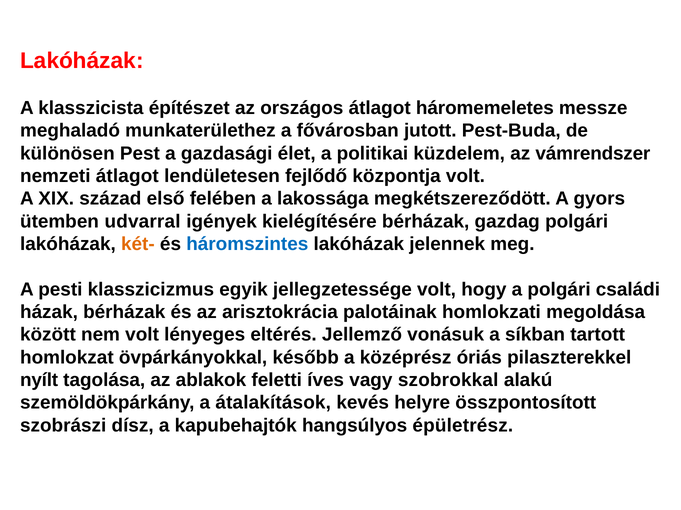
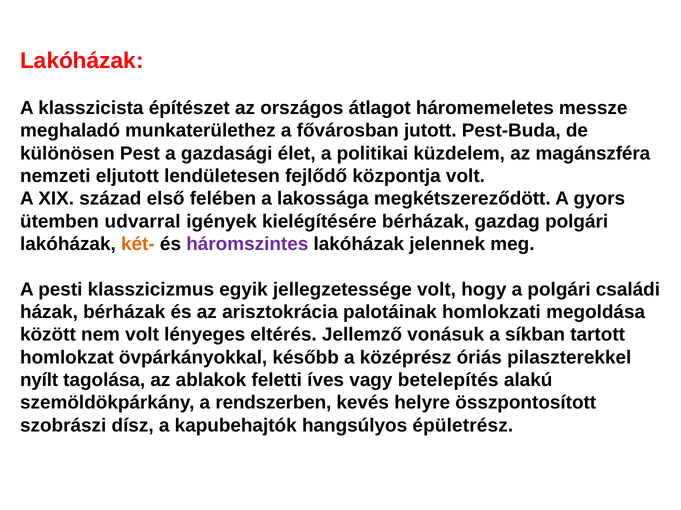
vámrendszer: vámrendszer -> magánszféra
nemzeti átlagot: átlagot -> eljutott
háromszintes colour: blue -> purple
szobrokkal: szobrokkal -> betelepítés
átalakítások: átalakítások -> rendszerben
